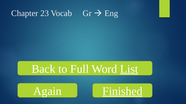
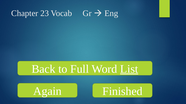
Finished underline: present -> none
